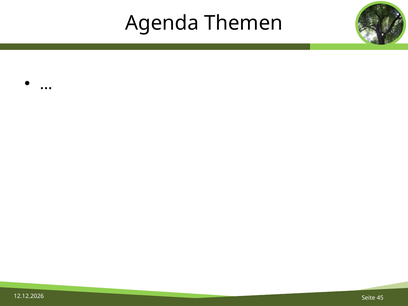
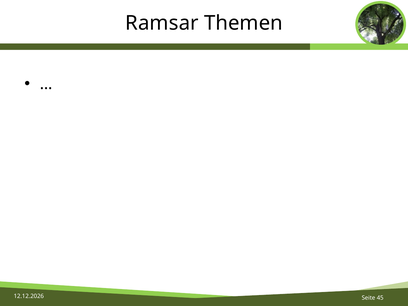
Agenda: Agenda -> Ramsar
